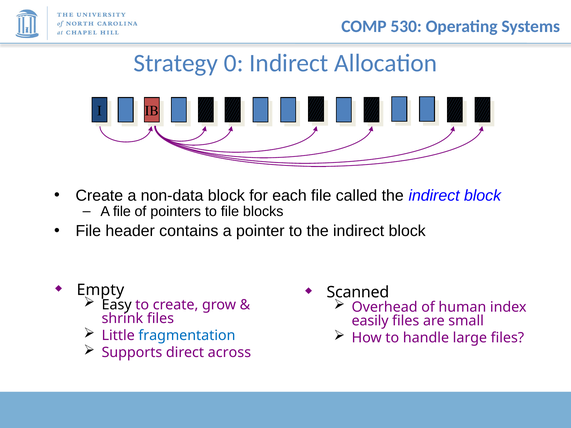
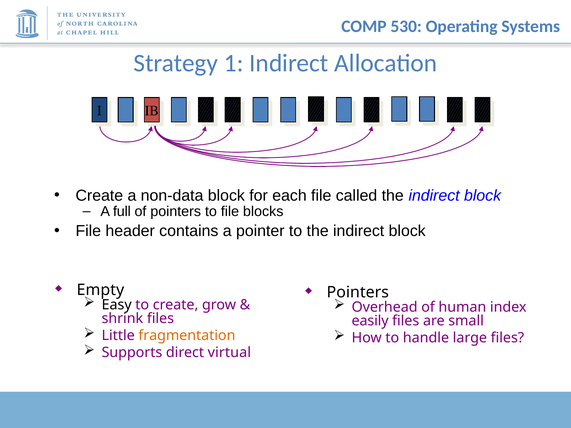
0: 0 -> 1
A file: file -> full
Scanned at (358, 293): Scanned -> Pointers
fragmentation colour: blue -> orange
across: across -> virtual
